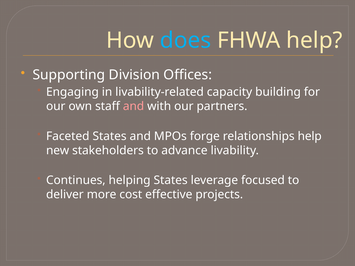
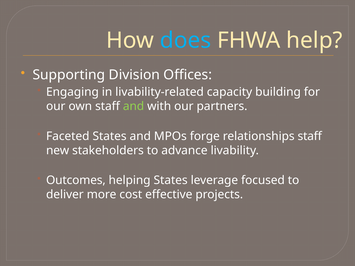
and at (134, 106) colour: pink -> light green
relationships help: help -> staff
Continues: Continues -> Outcomes
